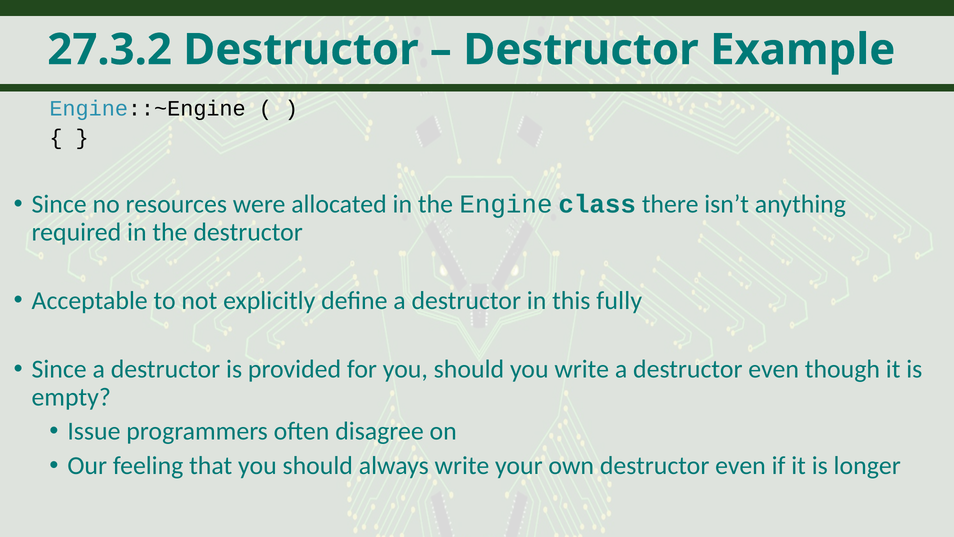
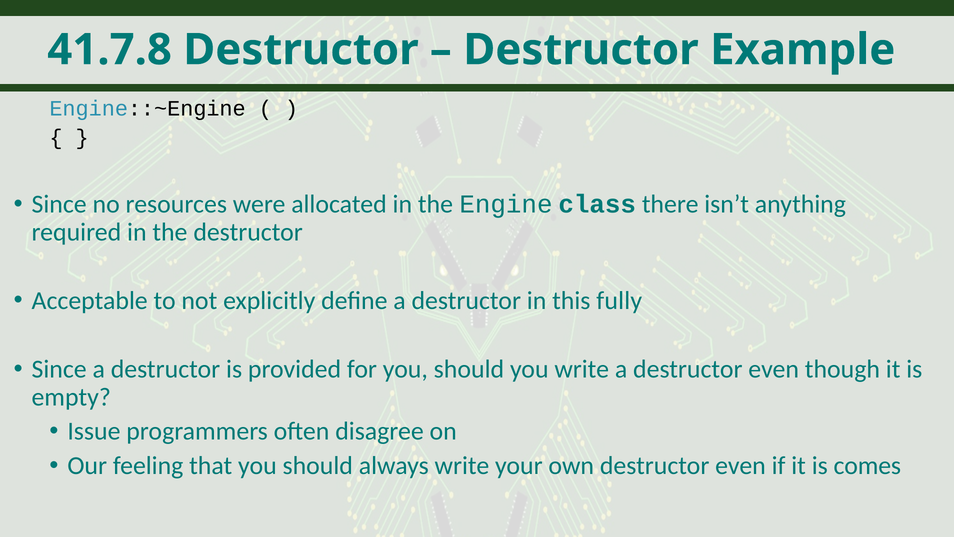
27.3.2: 27.3.2 -> 41.7.8
longer: longer -> comes
